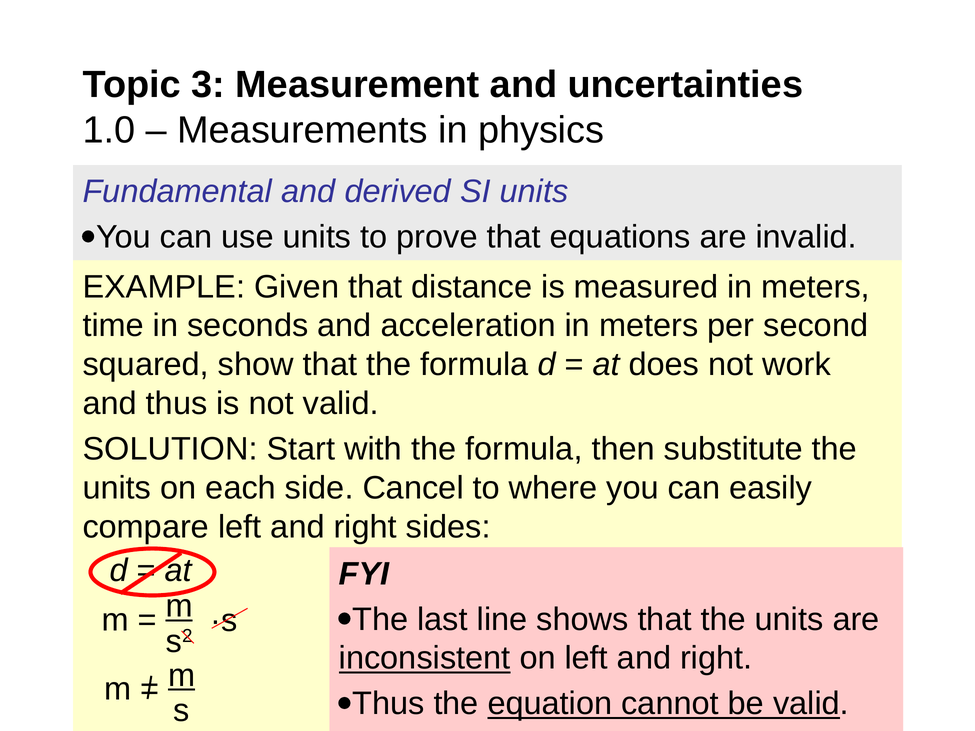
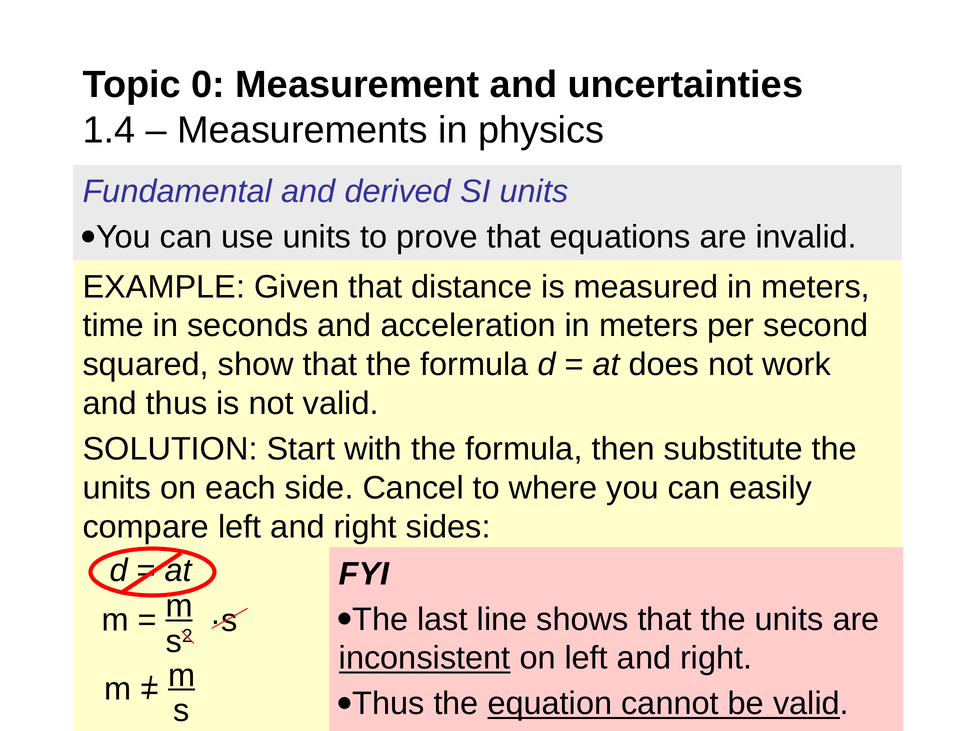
3: 3 -> 0
1.0: 1.0 -> 1.4
